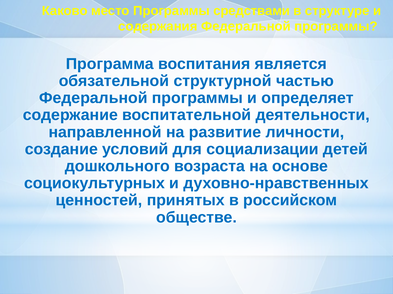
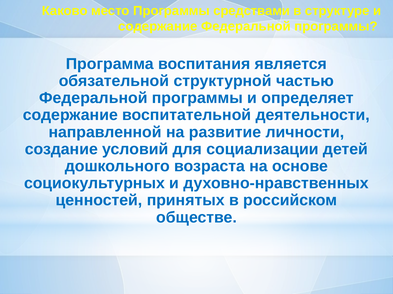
содержания at (158, 26): содержания -> содержание
